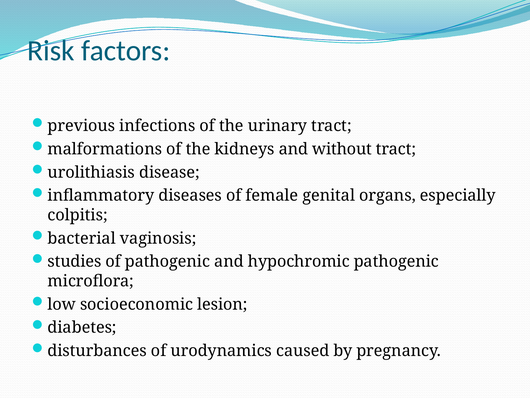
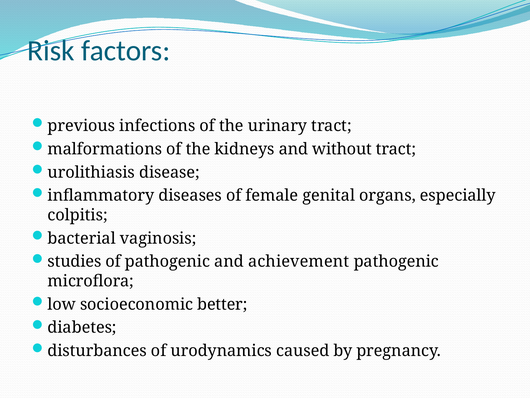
hypochromic: hypochromic -> achievement
lesion: lesion -> better
